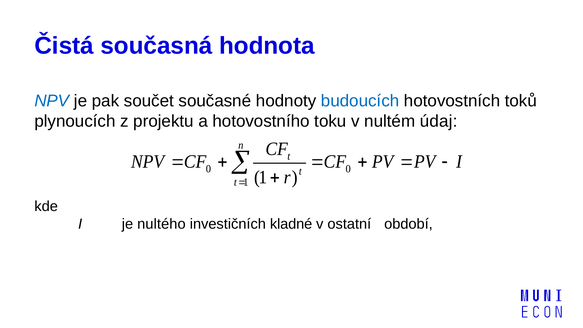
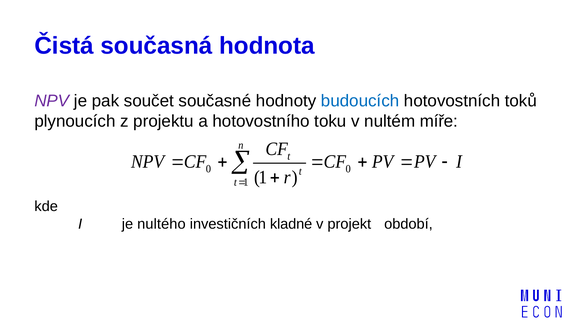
NPV at (52, 101) colour: blue -> purple
údaj: údaj -> míře
ostatní: ostatní -> projekt
